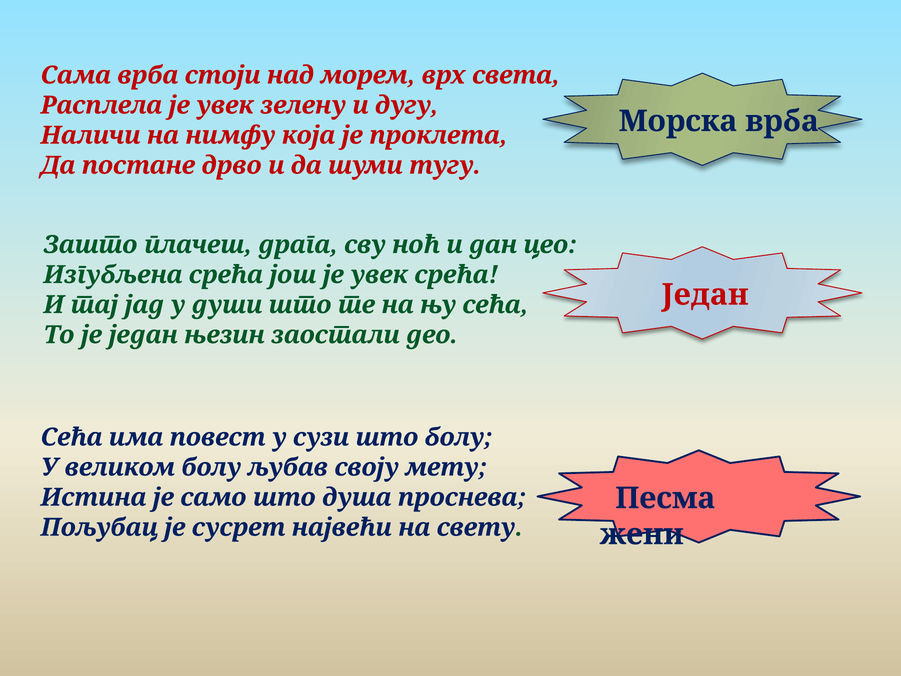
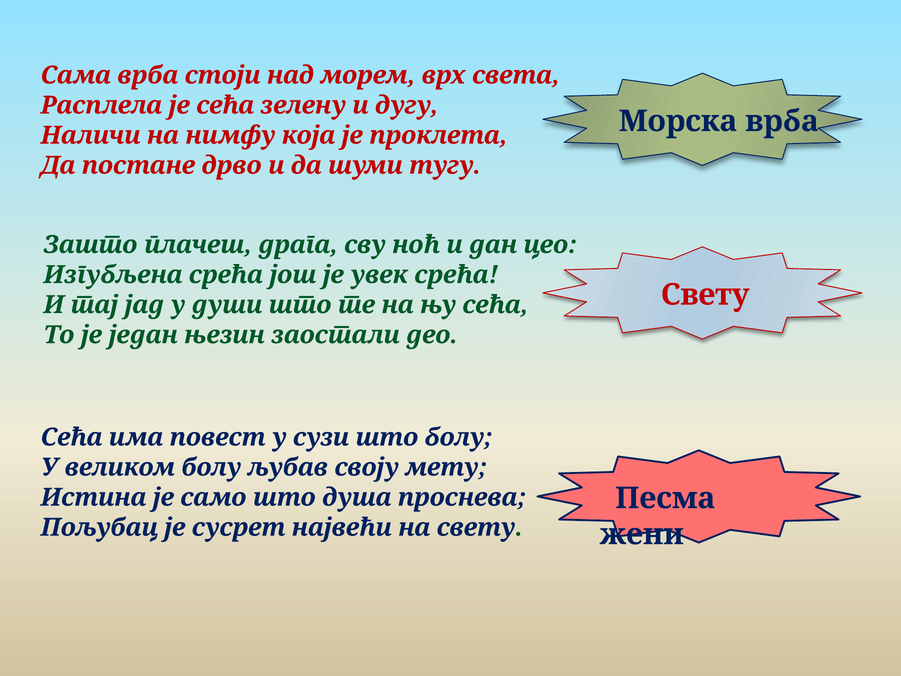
Расплела је увек: увек -> сећа
Један at (705, 295): Један -> Свету
